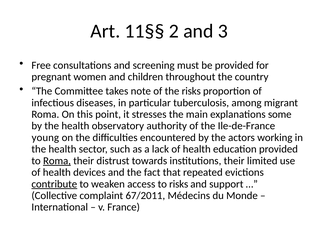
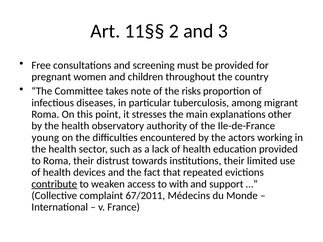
some: some -> other
Roma at (57, 161) underline: present -> none
to risks: risks -> with
